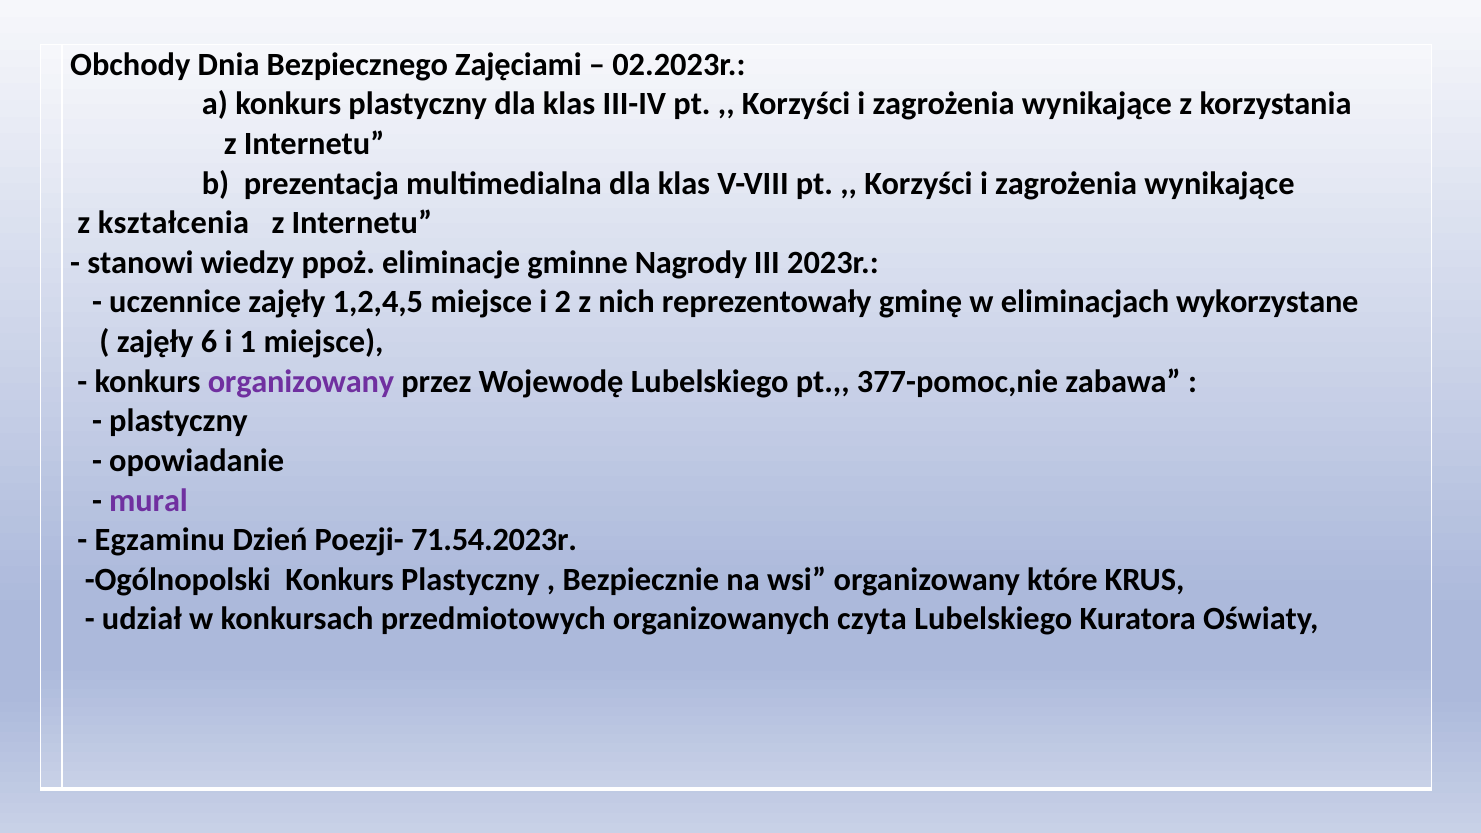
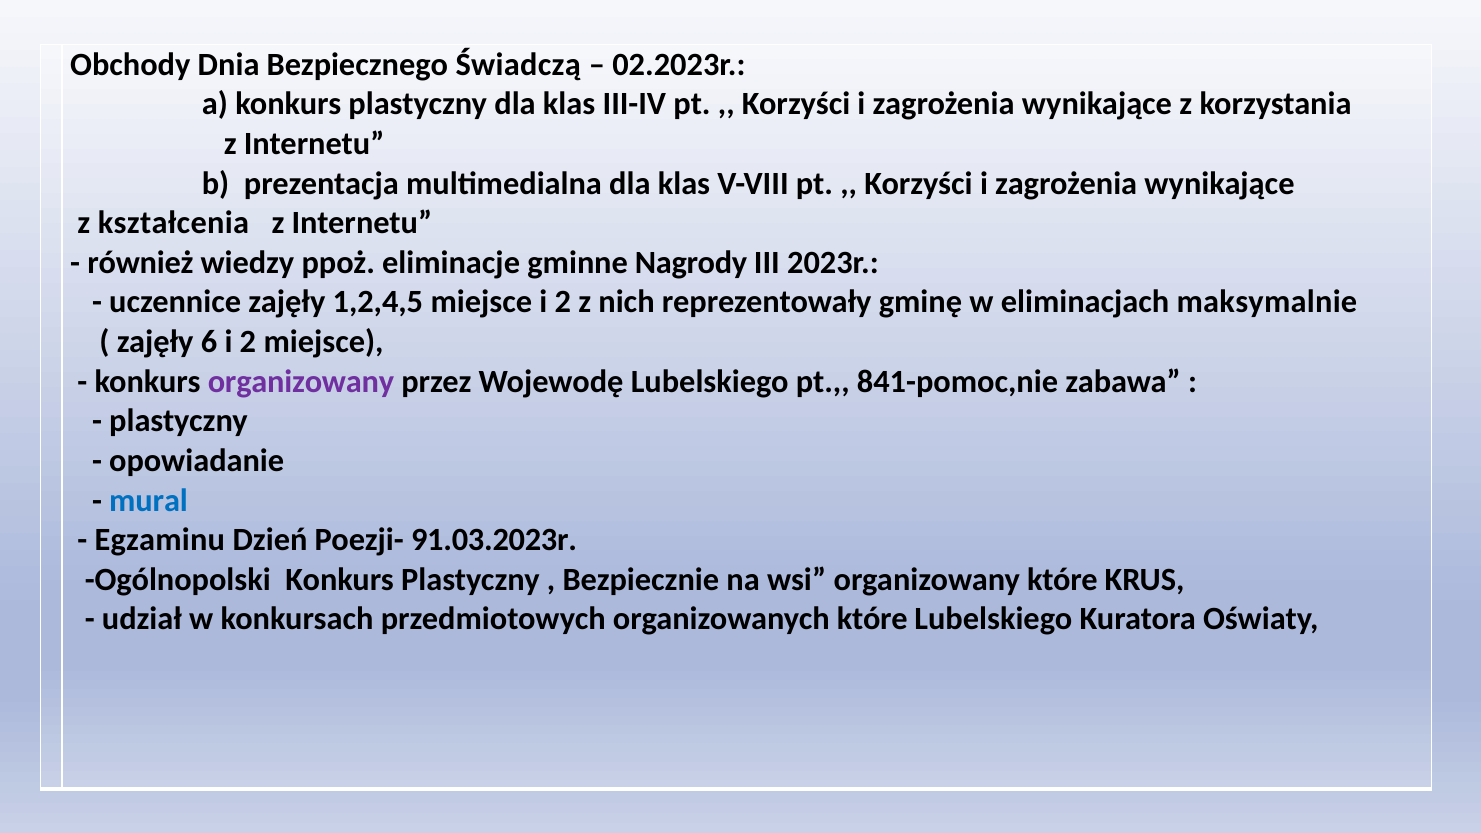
Zajęciami: Zajęciami -> Świadczą
stanowi: stanowi -> również
wykorzystane: wykorzystane -> maksymalnie
6 i 1: 1 -> 2
377-pomoc,nie: 377-pomoc,nie -> 841-pomoc,nie
mural colour: purple -> blue
71.54.2023r: 71.54.2023r -> 91.03.2023r
organizowanych czyta: czyta -> które
